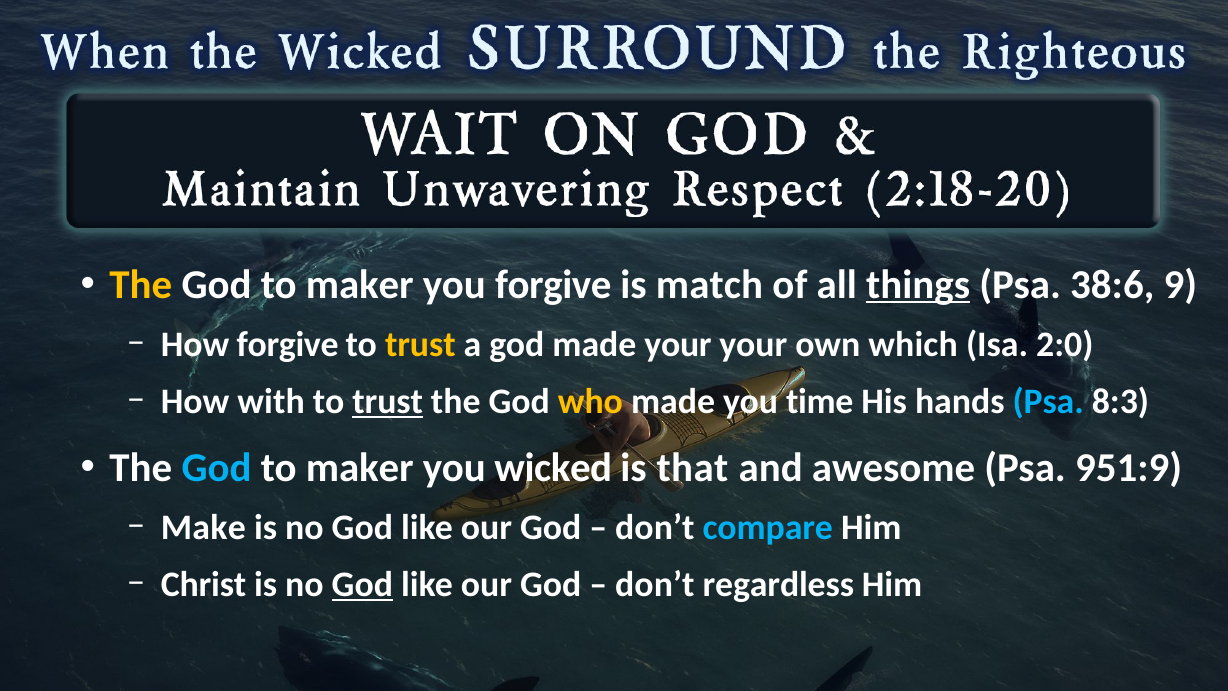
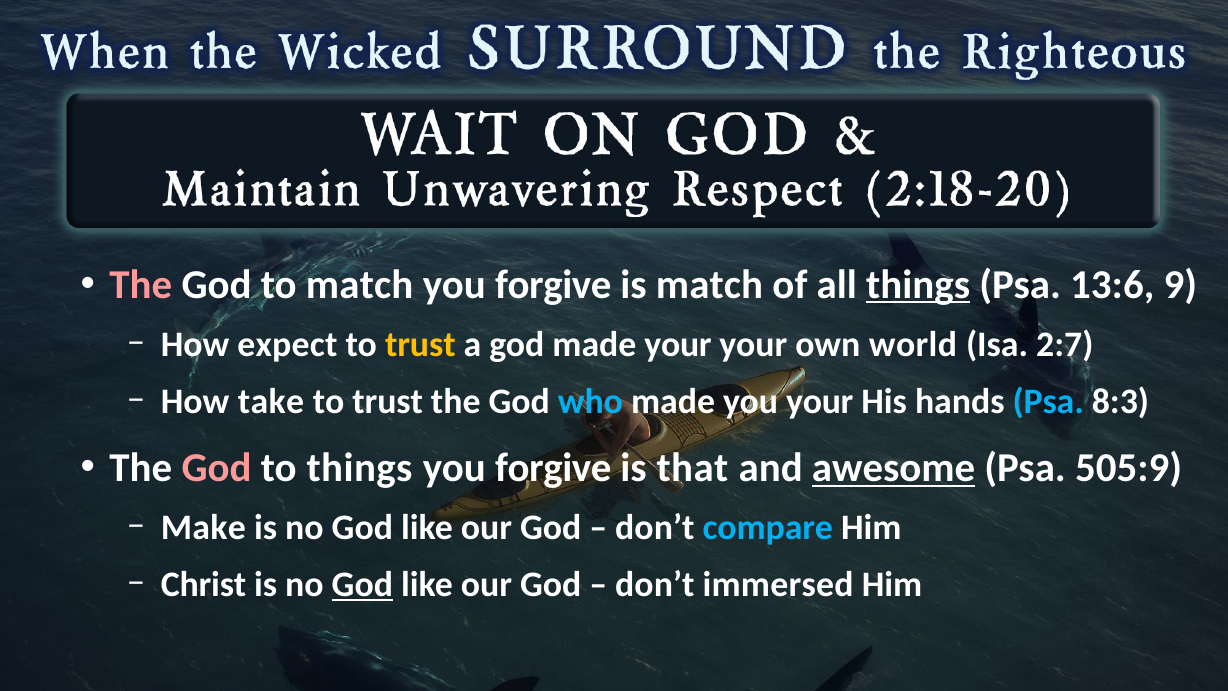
The at (141, 285) colour: yellow -> pink
maker at (360, 285): maker -> match
38:6: 38:6 -> 13:6
How forgive: forgive -> expect
which: which -> world
2:0: 2:0 -> 2:7
with: with -> take
trust at (388, 401) underline: present -> none
who colour: yellow -> light blue
you time: time -> your
God at (217, 468) colour: light blue -> pink
maker at (360, 468): maker -> things
wicked at (553, 468): wicked -> forgive
awesome underline: none -> present
951:9: 951:9 -> 505:9
regardless: regardless -> immersed
